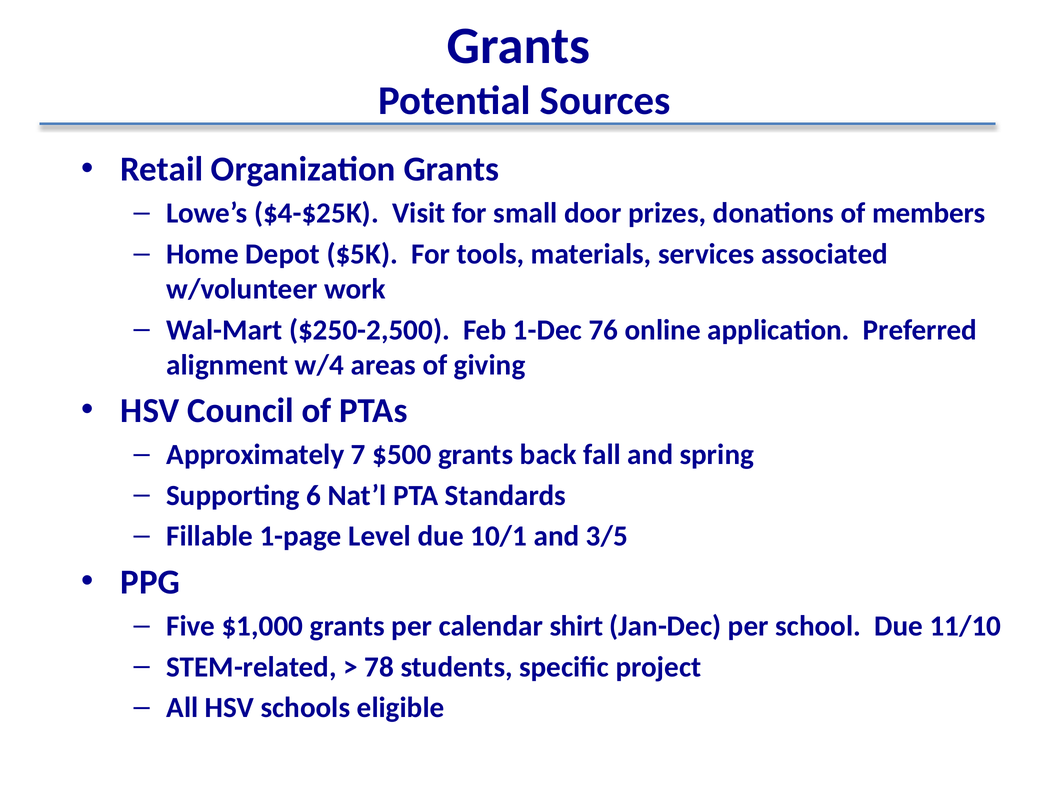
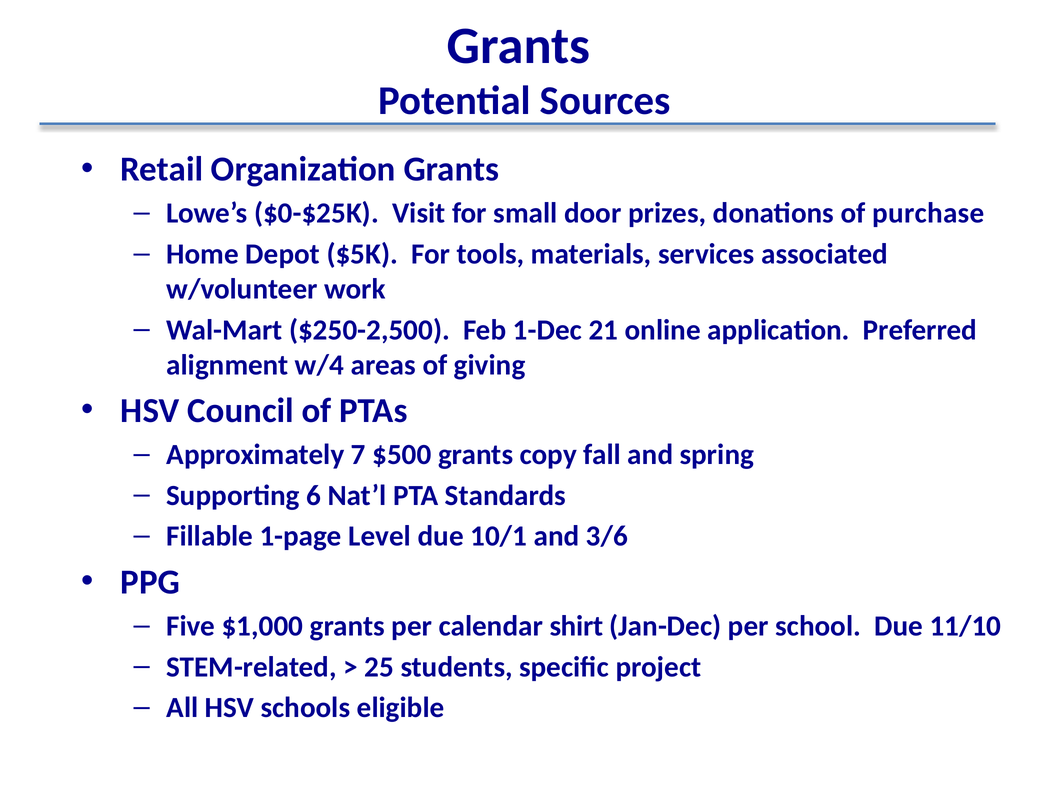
$4-$25K: $4-$25K -> $0-$25K
members: members -> purchase
76: 76 -> 21
back: back -> copy
3/5: 3/5 -> 3/6
78: 78 -> 25
